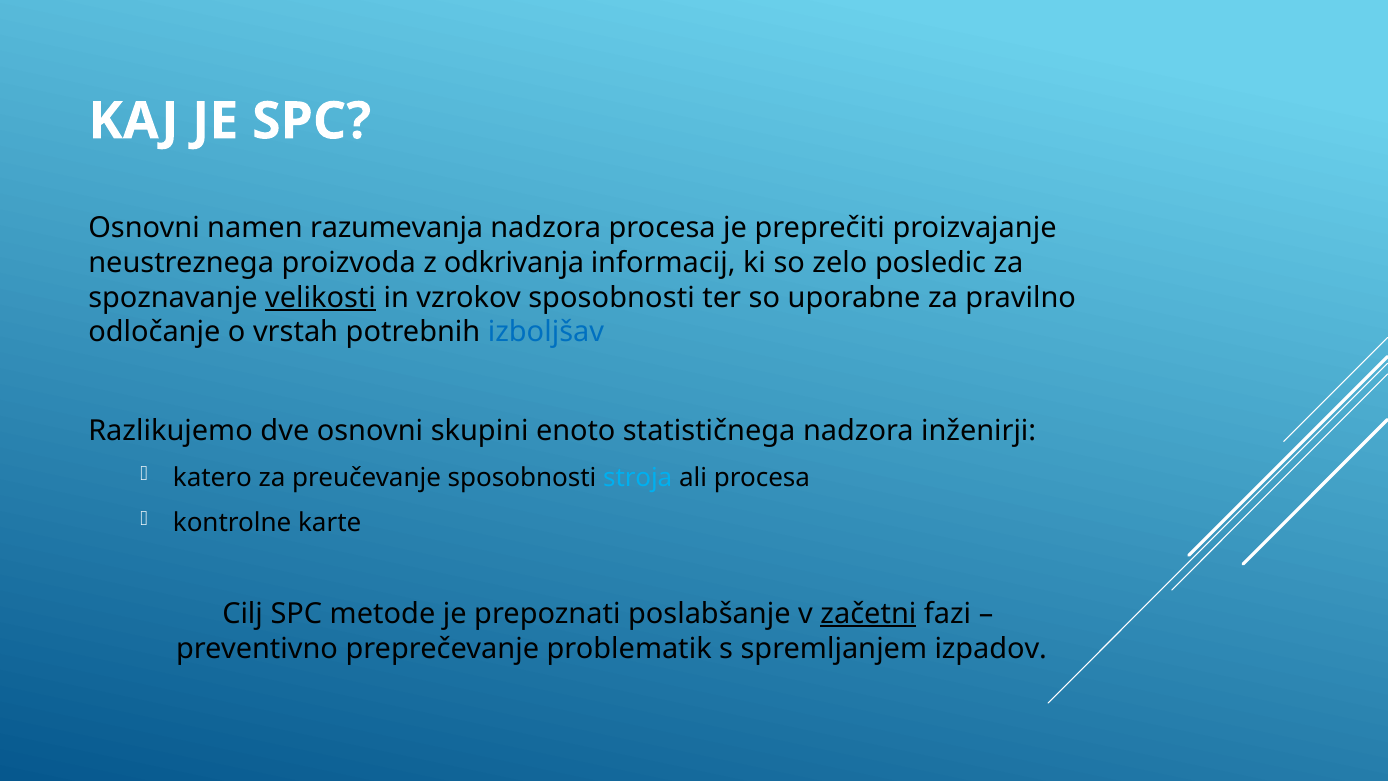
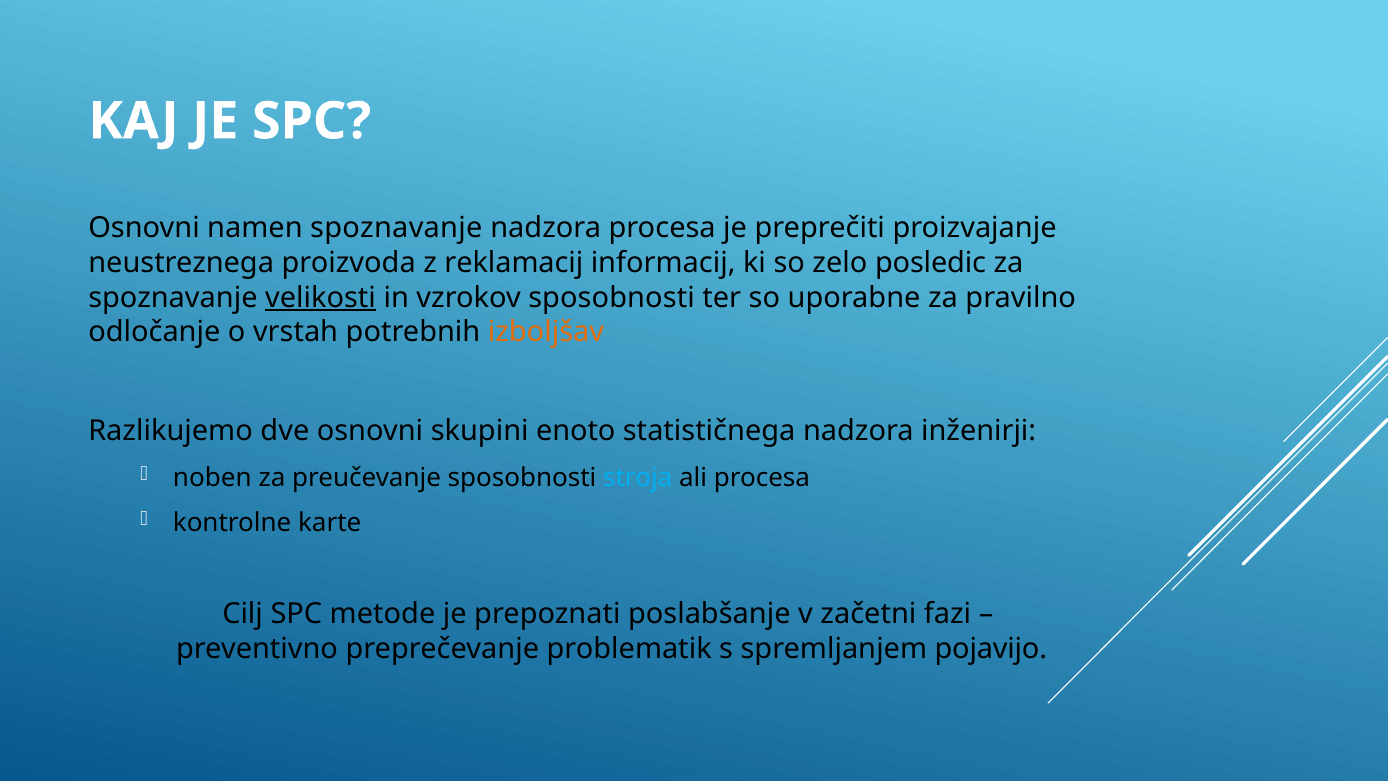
namen razumevanja: razumevanja -> spoznavanje
odkrivanja: odkrivanja -> reklamacij
izboljšav colour: blue -> orange
katero: katero -> noben
začetni underline: present -> none
izpadov: izpadov -> pojavijo
